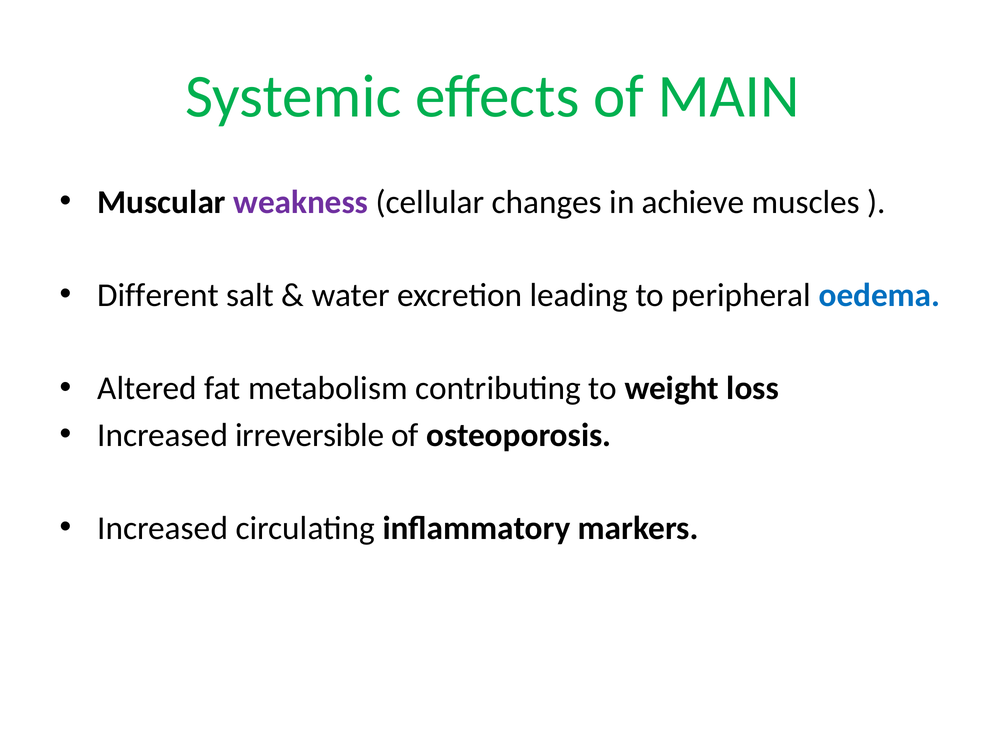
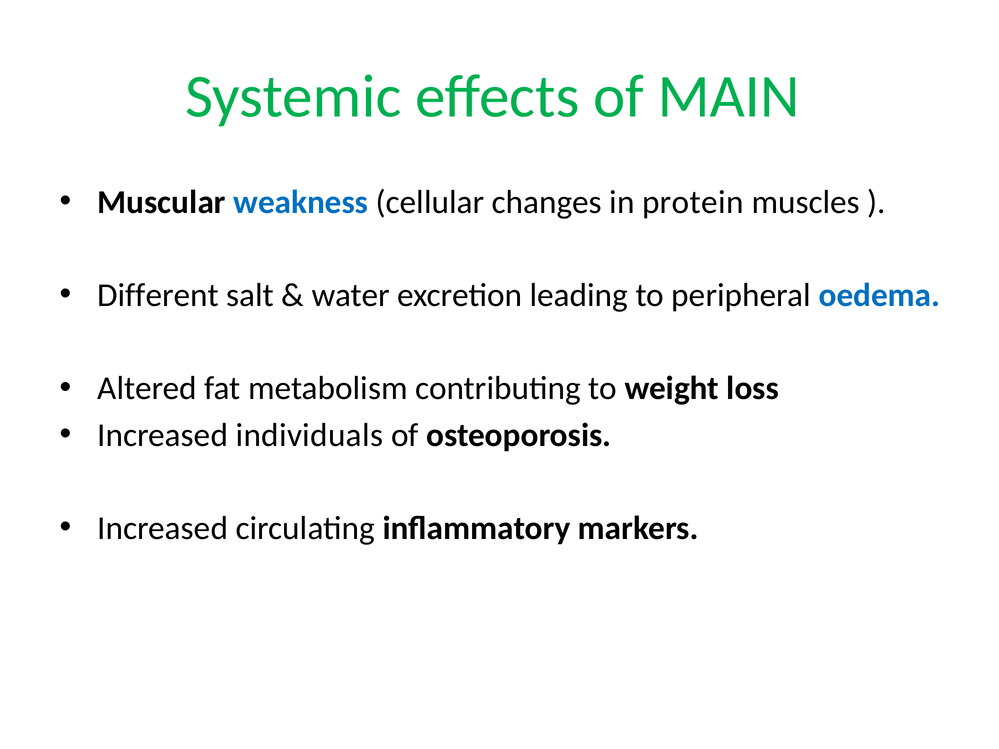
weakness colour: purple -> blue
achieve: achieve -> protein
irreversible: irreversible -> individuals
